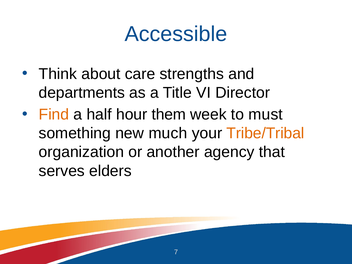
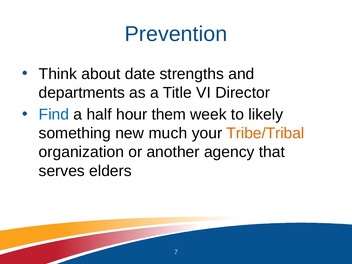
Accessible: Accessible -> Prevention
care: care -> date
Find colour: orange -> blue
must: must -> likely
